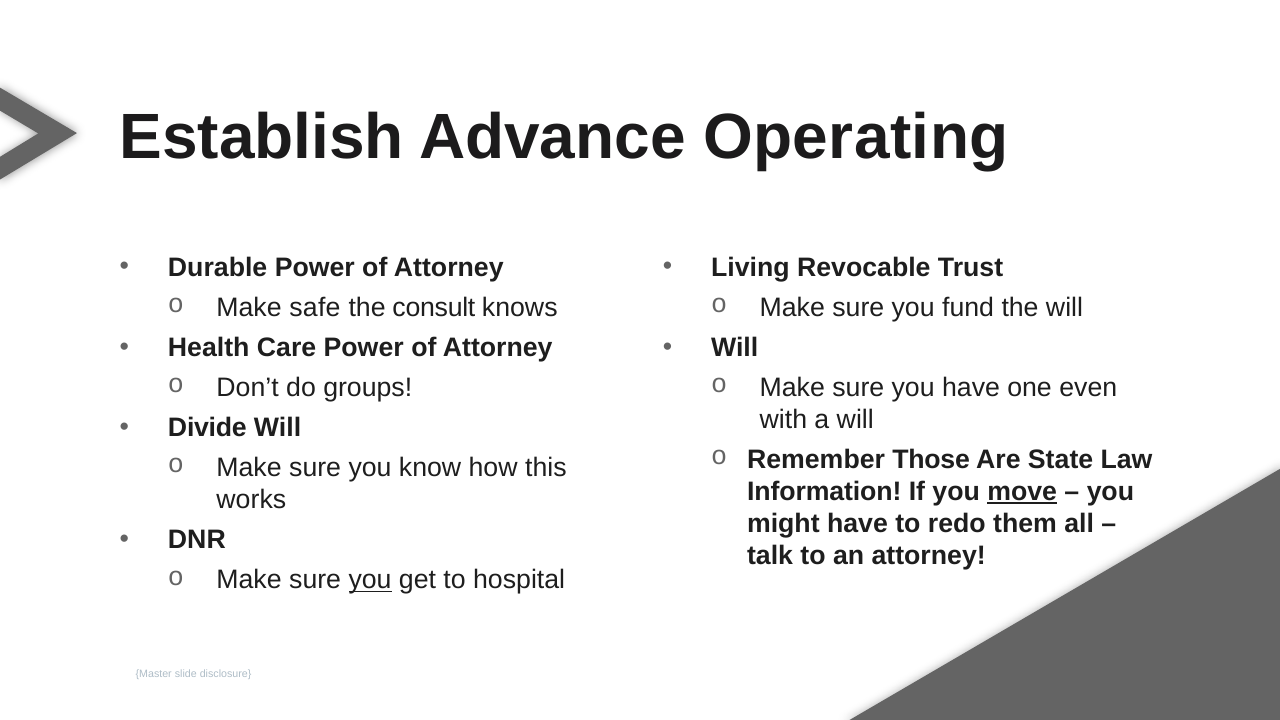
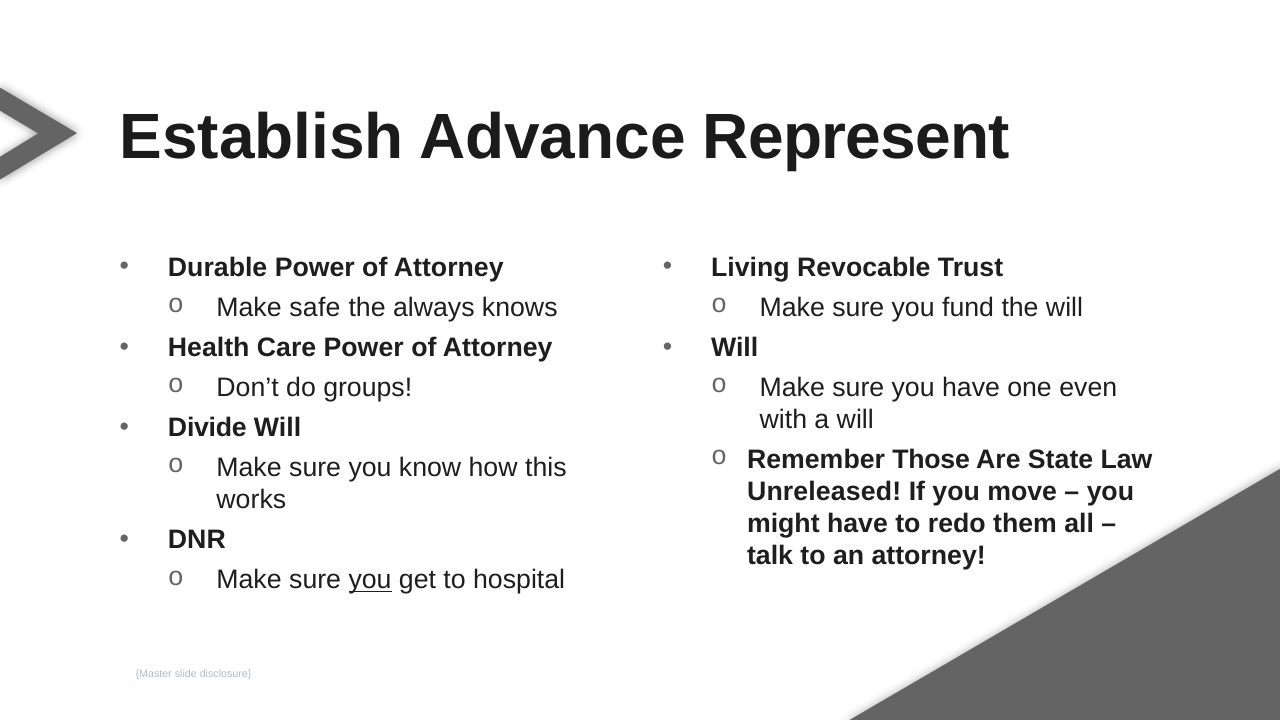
Operating: Operating -> Represent
consult: consult -> always
Information: Information -> Unreleased
move underline: present -> none
